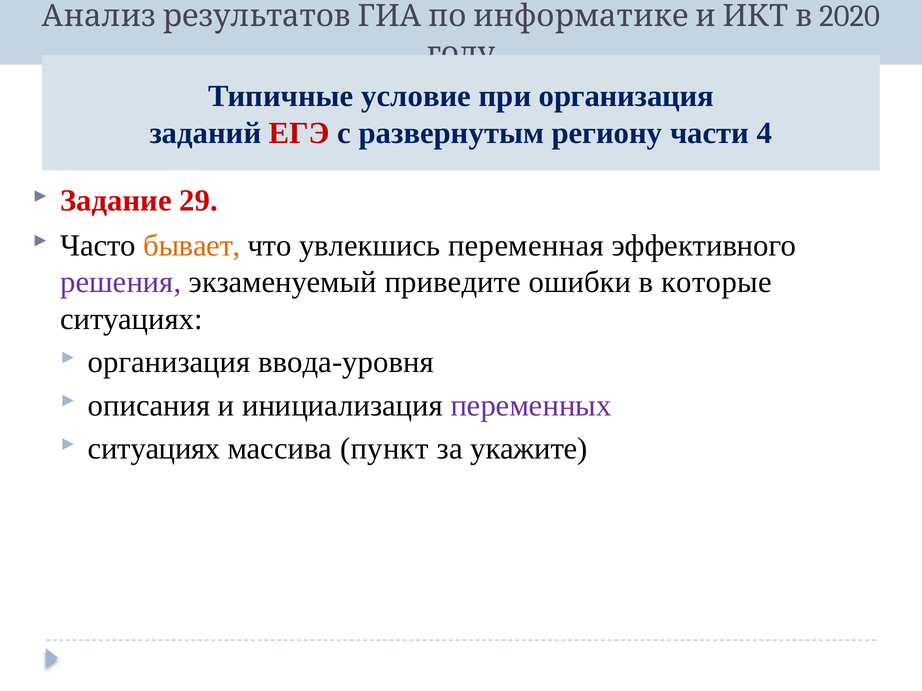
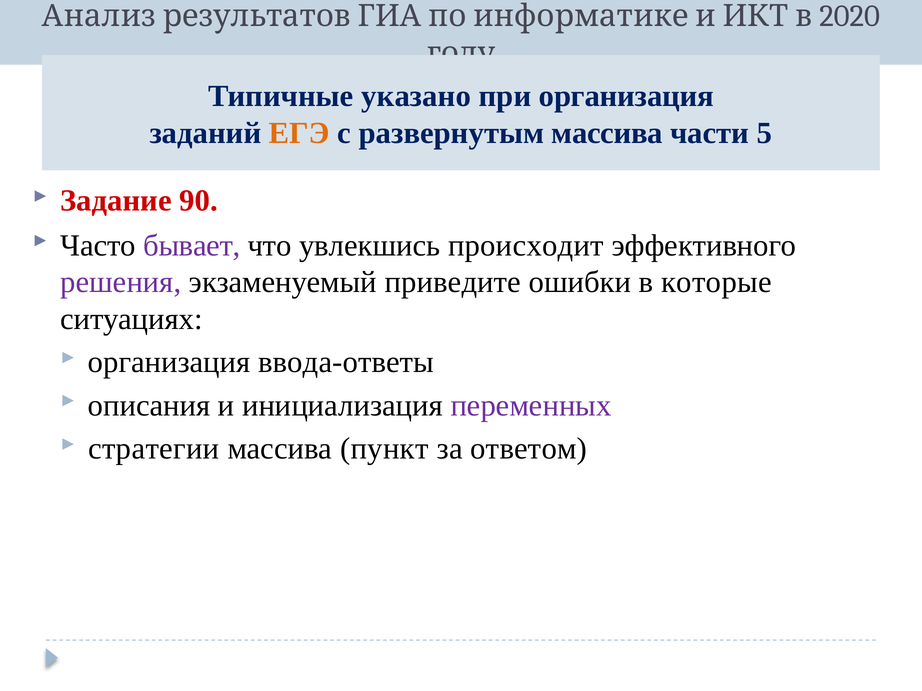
условие: условие -> указано
ЕГЭ colour: red -> orange
развернутым региону: региону -> массива
4: 4 -> 5
29: 29 -> 90
бывает colour: orange -> purple
переменная: переменная -> происходит
ввода-уровня: ввода-уровня -> ввода-ответы
ситуациях at (154, 449): ситуациях -> стратегии
укажите: укажите -> ответом
